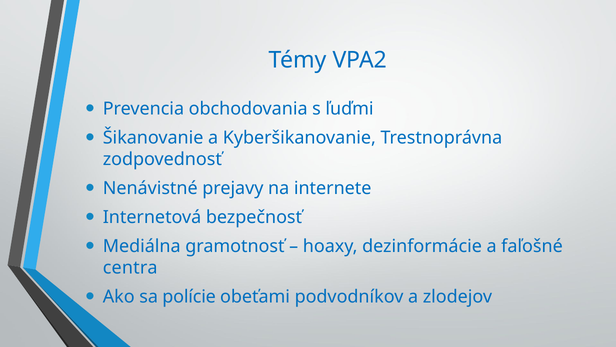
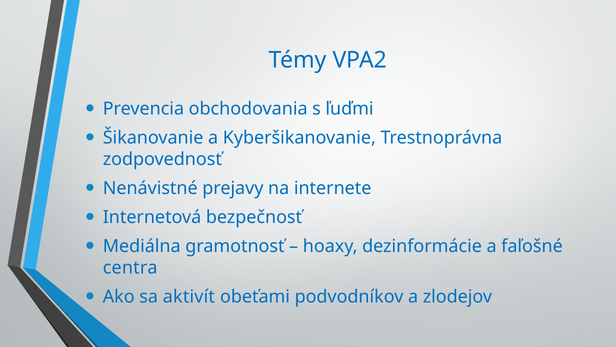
polície: polície -> aktivít
